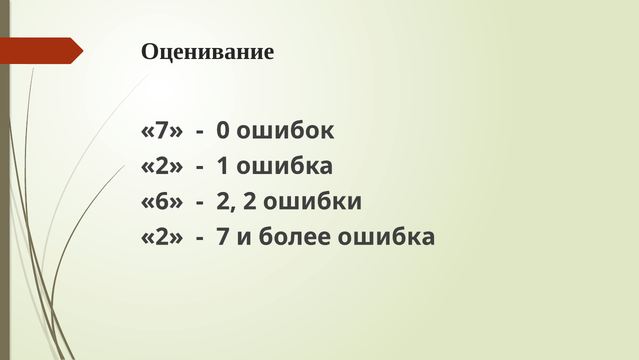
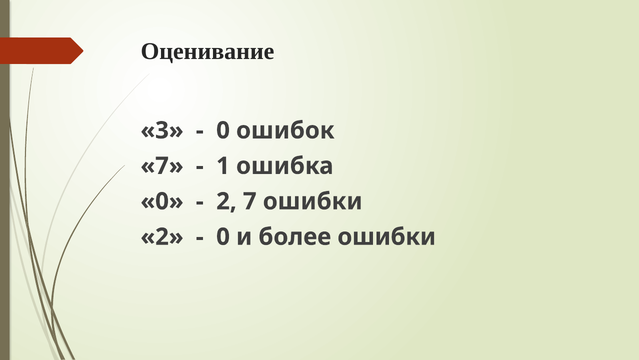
7 at (162, 130): 7 -> 3
2 at (162, 166): 2 -> 7
6 at (162, 201): 6 -> 0
2 2: 2 -> 7
7 at (223, 237): 7 -> 0
более ошибка: ошибка -> ошибки
